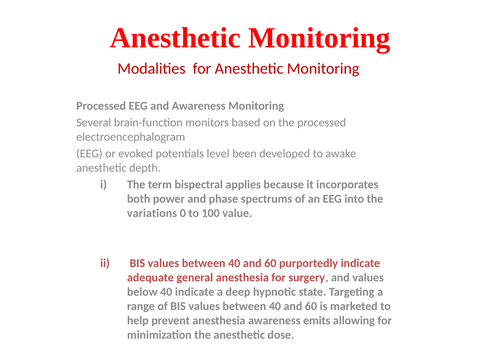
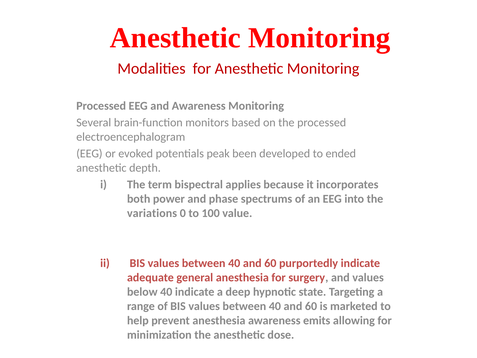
level: level -> peak
awake: awake -> ended
